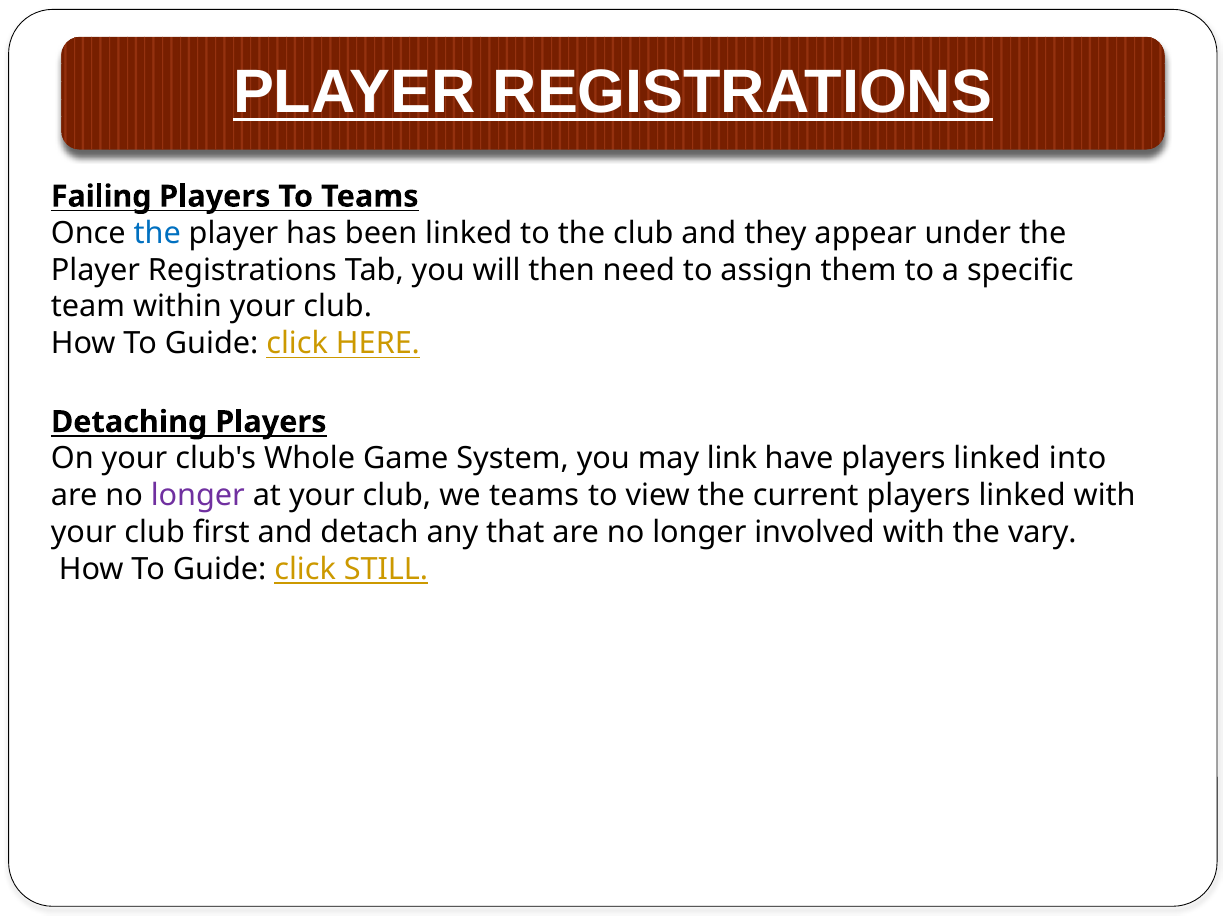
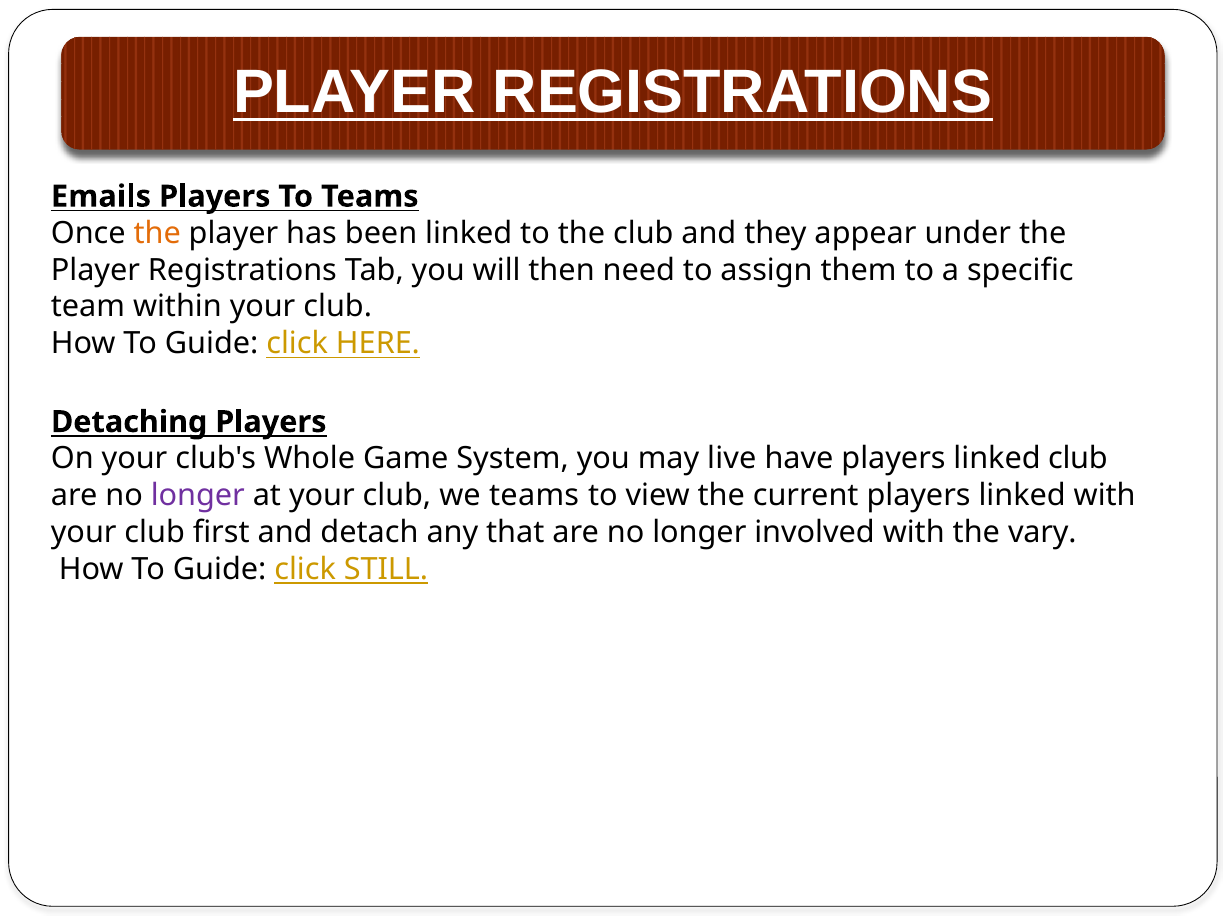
Failing: Failing -> Emails
the at (157, 233) colour: blue -> orange
link: link -> live
linked into: into -> club
